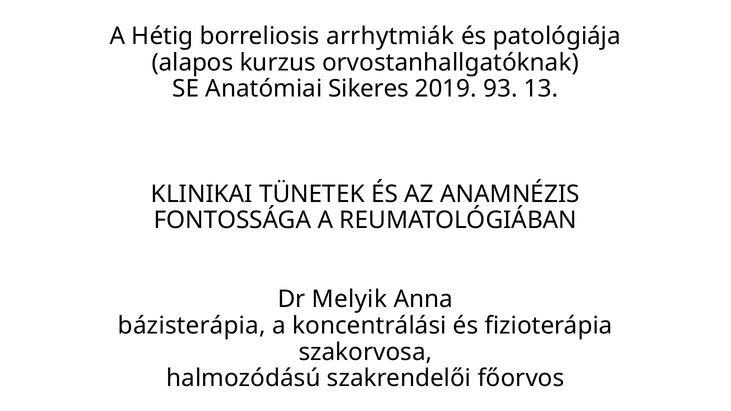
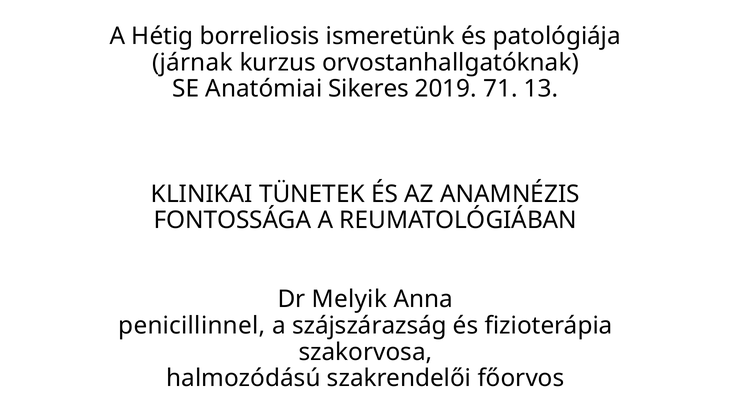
arrhytmiák: arrhytmiák -> ismeretünk
alapos: alapos -> járnak
93: 93 -> 71
bázisterápia: bázisterápia -> penicillinnel
koncentrálási: koncentrálási -> szájszárazság
